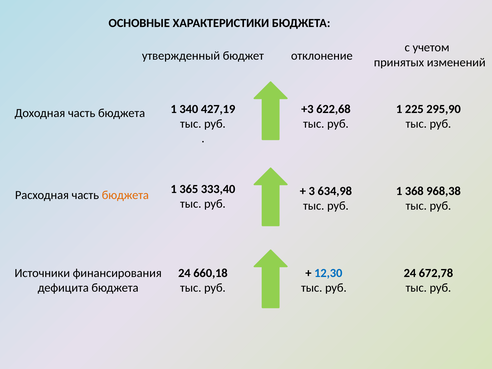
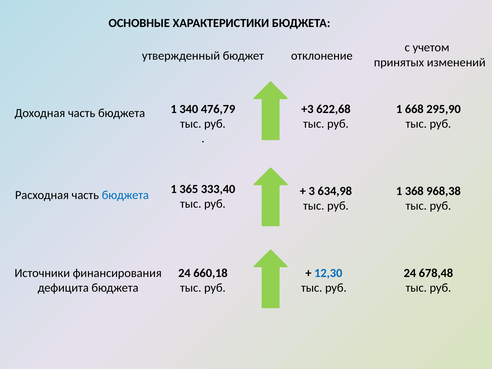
427,19: 427,19 -> 476,79
225: 225 -> 668
бюджета at (125, 195) colour: orange -> blue
672,78: 672,78 -> 678,48
